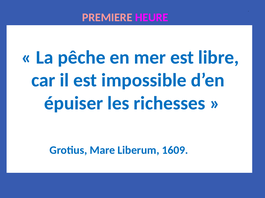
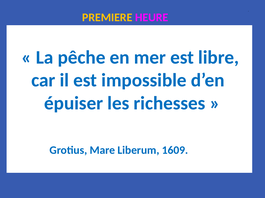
PREMIERE colour: pink -> yellow
